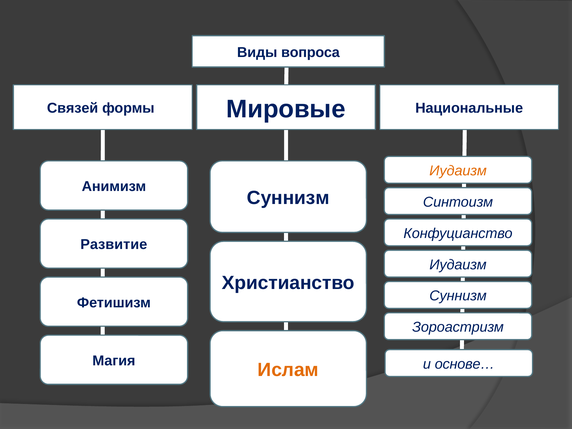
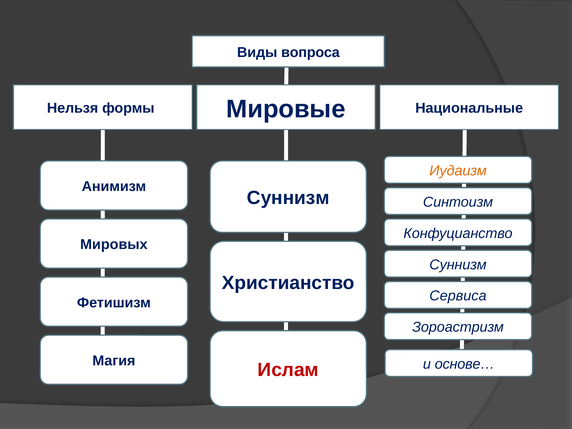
Связей: Связей -> Нельзя
Развитие: Развитие -> Мировых
Иудаизм at (458, 265): Иудаизм -> Суннизм
Суннизм at (458, 296): Суннизм -> Сервиса
Ислам colour: orange -> red
